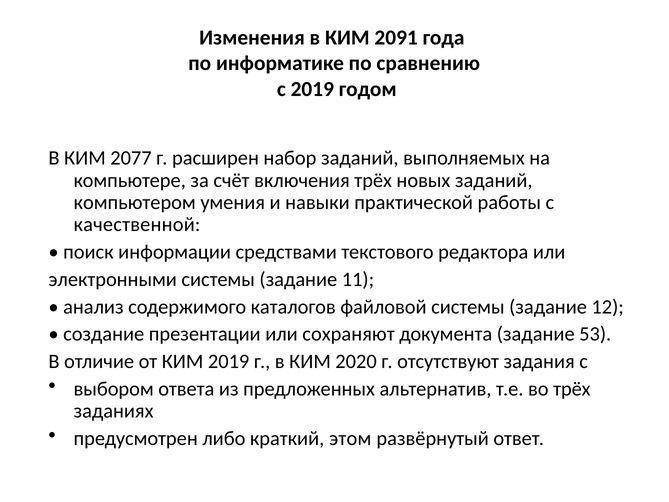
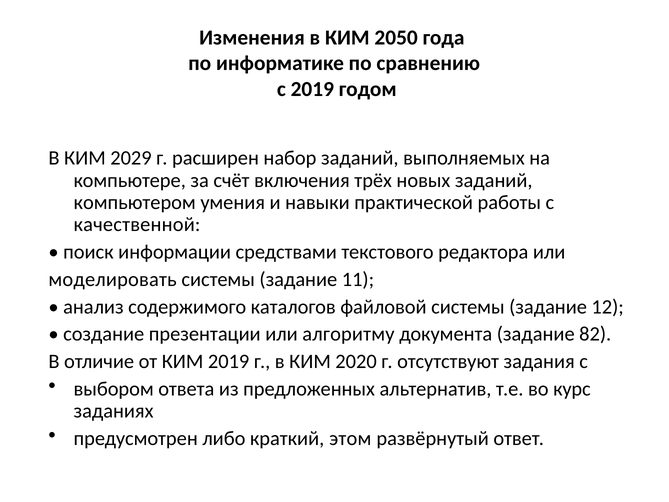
2091: 2091 -> 2050
2077: 2077 -> 2029
электронными: электронными -> моделировать
сохраняют: сохраняют -> алгоритму
53: 53 -> 82
во трёх: трёх -> курс
